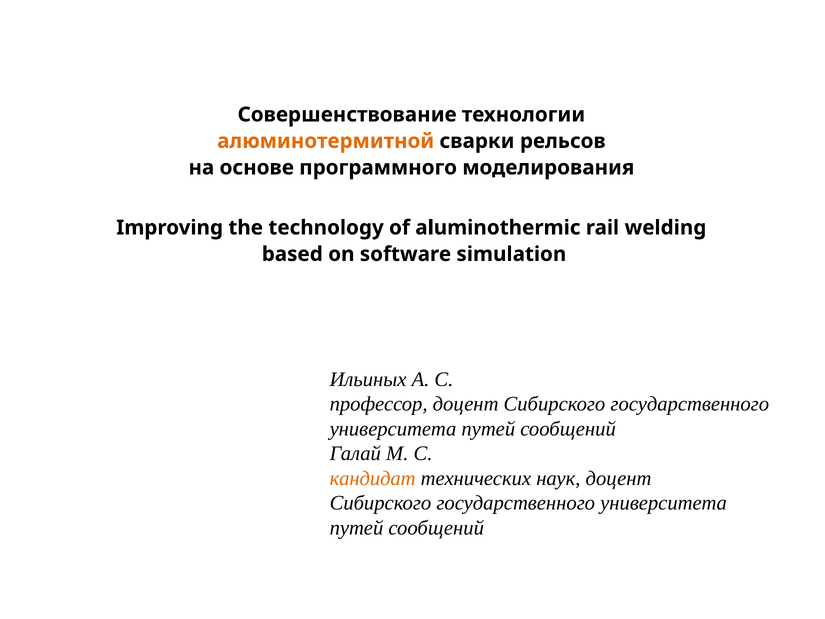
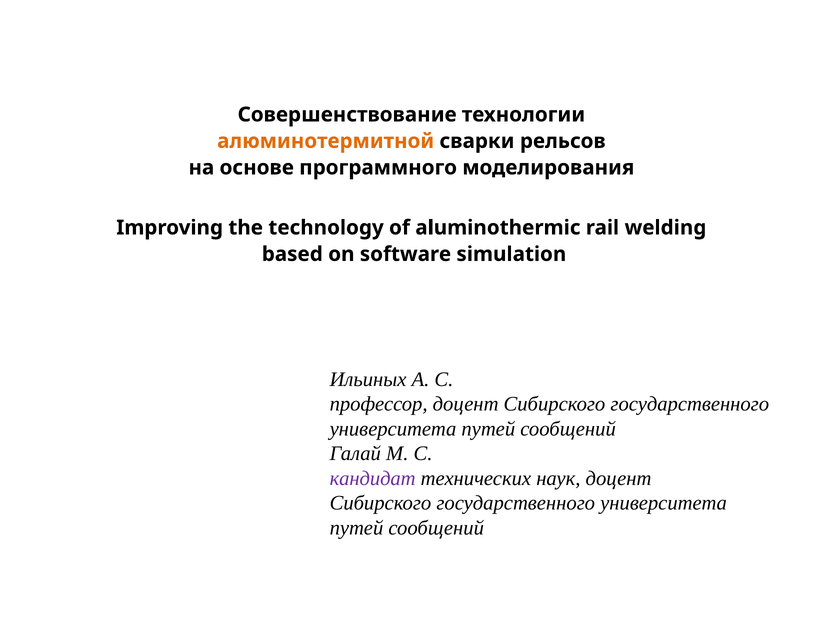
кандидат colour: orange -> purple
